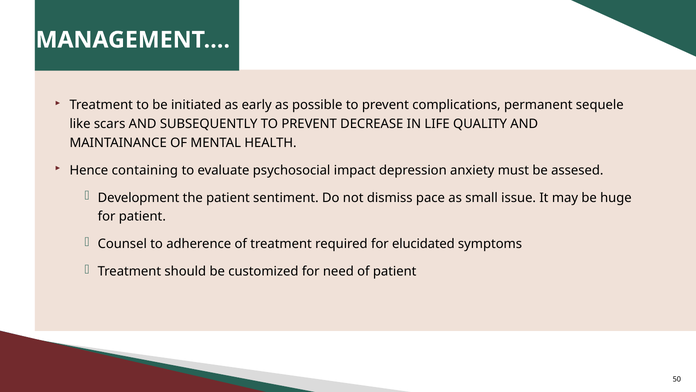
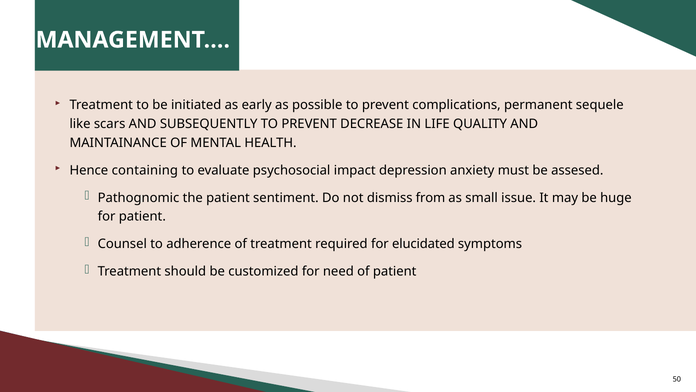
Development: Development -> Pathognomic
pace: pace -> from
